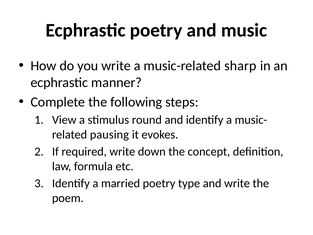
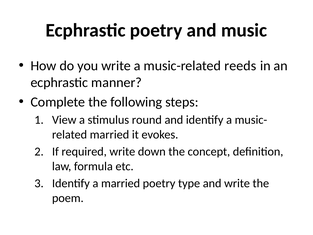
sharp: sharp -> reeds
pausing at (109, 134): pausing -> married
